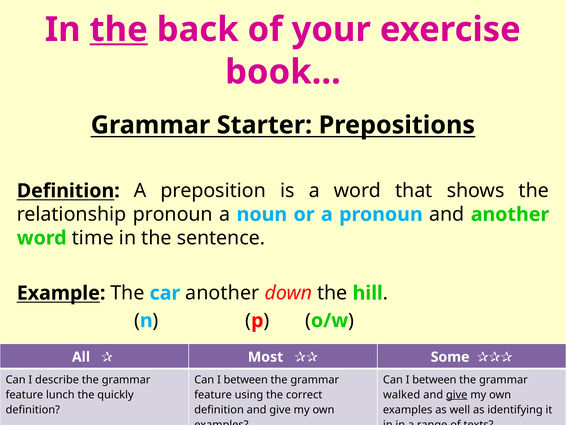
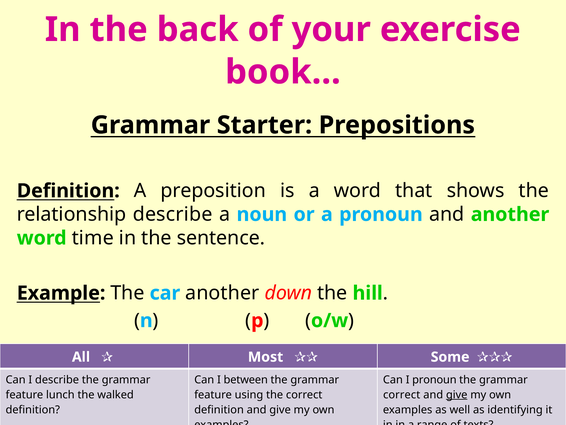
the at (119, 30) underline: present -> none
relationship pronoun: pronoun -> describe
between at (434, 379): between -> pronoun
quickly: quickly -> walked
walked at (402, 394): walked -> correct
